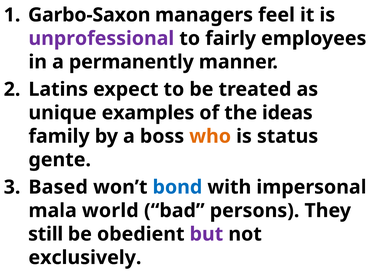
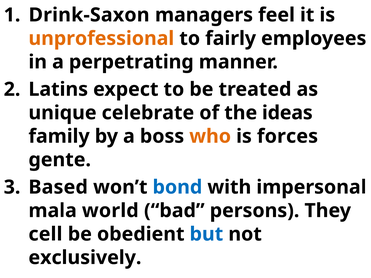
Garbo-Saxon: Garbo-Saxon -> Drink-Saxon
unprofessional colour: purple -> orange
permanently: permanently -> perpetrating
examples: examples -> celebrate
status: status -> forces
still: still -> cell
but colour: purple -> blue
